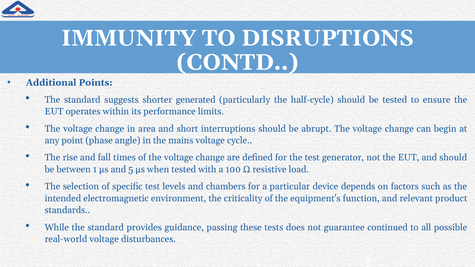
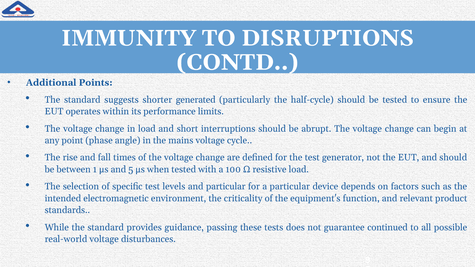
in area: area -> load
and chambers: chambers -> particular
